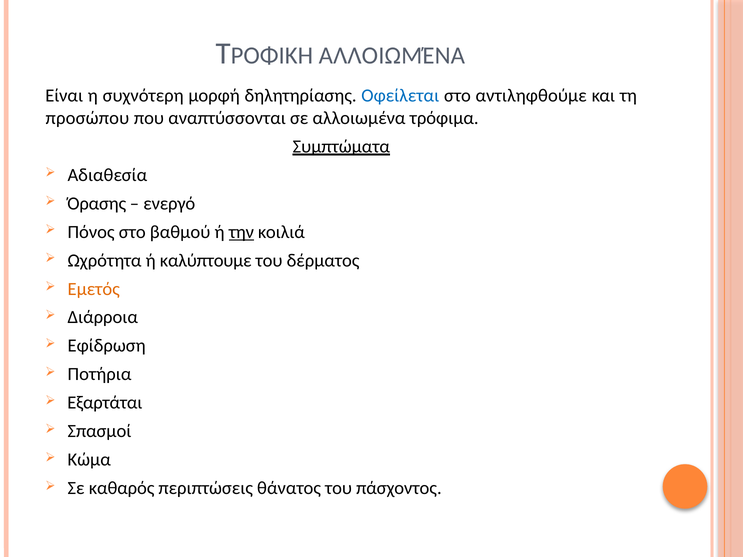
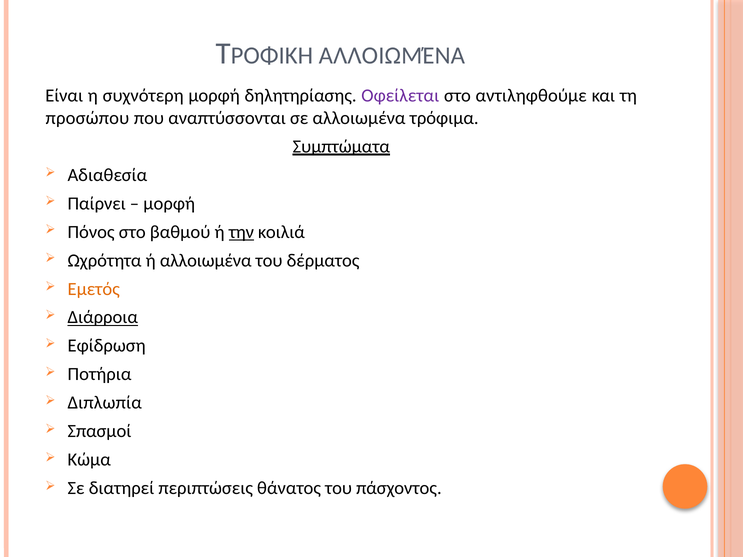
Οφείλεται colour: blue -> purple
Όρασης: Όρασης -> Παίρνει
ενεργό at (169, 204): ενεργό -> μορφή
ή καλύπτουμε: καλύπτουμε -> αλλοιωμένα
Διάρροια underline: none -> present
Εξαρτάται: Εξαρτάται -> Διπλωπία
καθαρός: καθαρός -> διατηρεί
